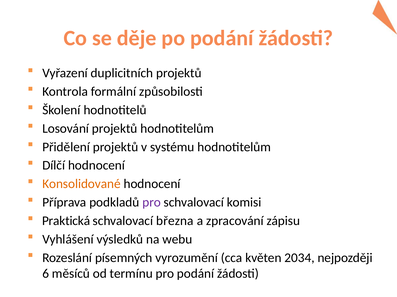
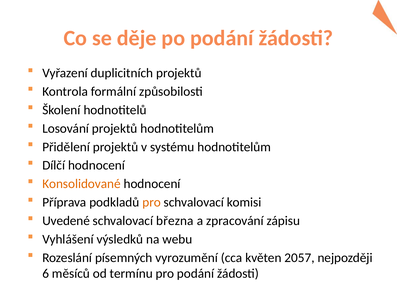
pro at (152, 203) colour: purple -> orange
Praktická: Praktická -> Uvedené
2034: 2034 -> 2057
